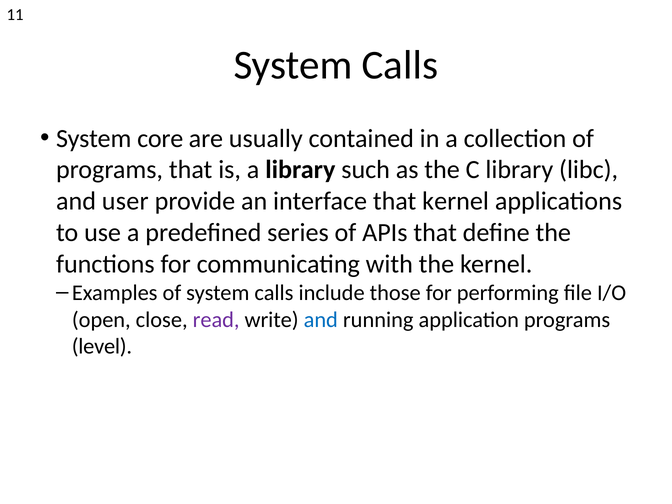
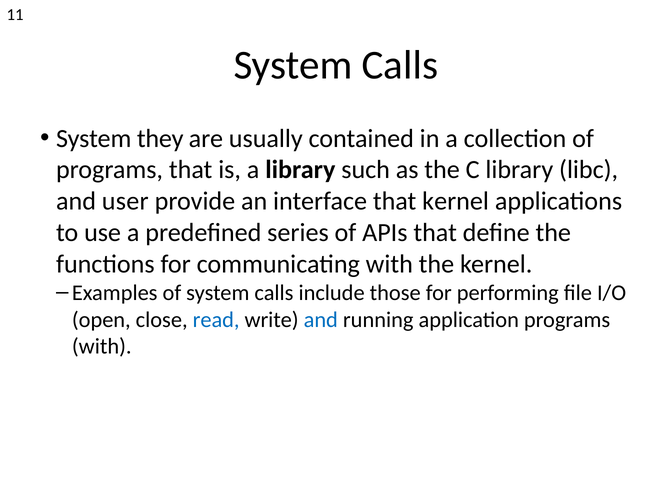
core: core -> they
read colour: purple -> blue
level at (102, 347): level -> with
